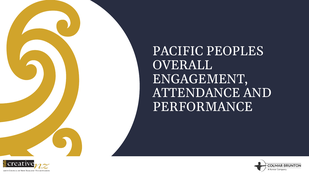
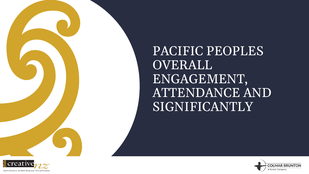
PERFORMANCE: PERFORMANCE -> SIGNIFICANTLY
